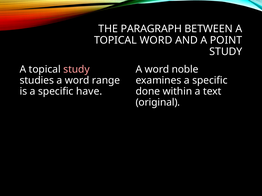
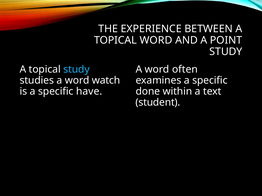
PARAGRAPH: PARAGRAPH -> EXPERIENCE
study at (76, 70) colour: pink -> light blue
noble: noble -> often
range: range -> watch
original: original -> student
